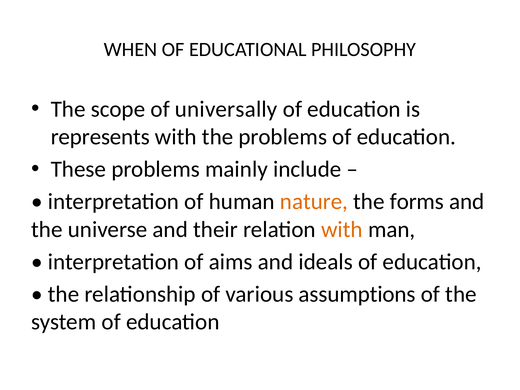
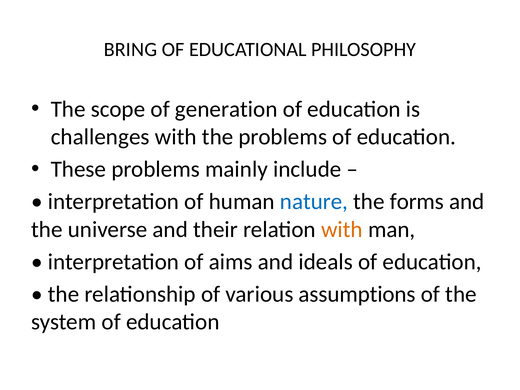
WHEN: WHEN -> BRING
universally: universally -> generation
represents: represents -> challenges
nature colour: orange -> blue
